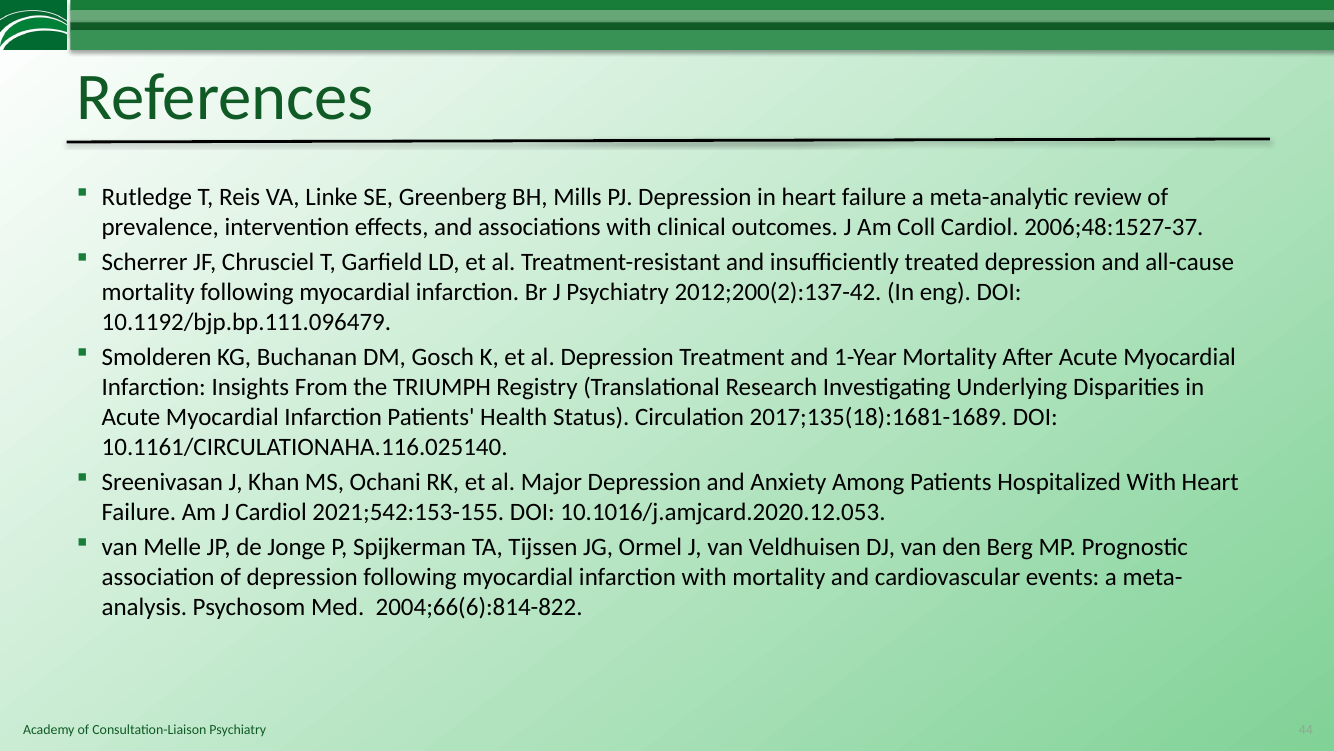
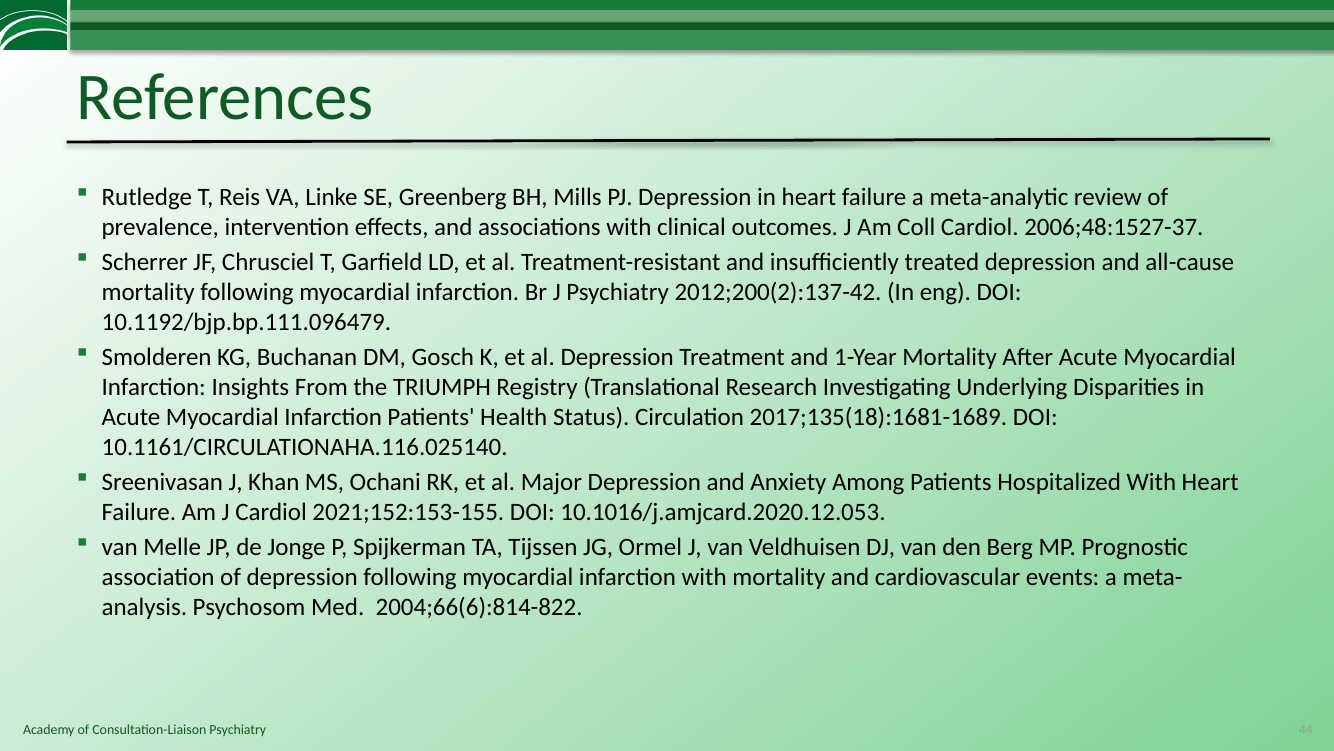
2021;542:153-155: 2021;542:153-155 -> 2021;152:153-155
